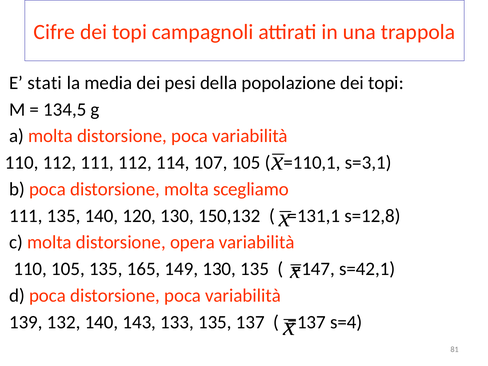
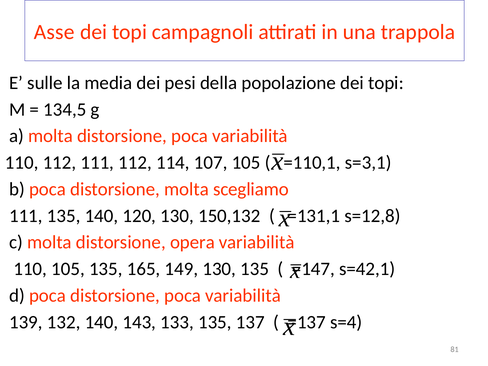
Cifre: Cifre -> Asse
stati: stati -> sulle
